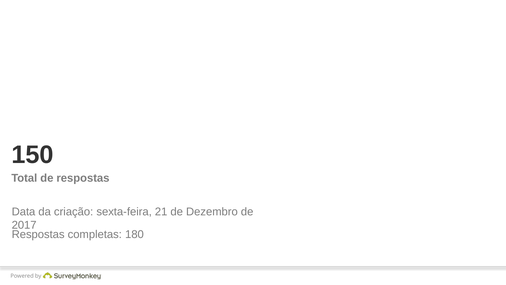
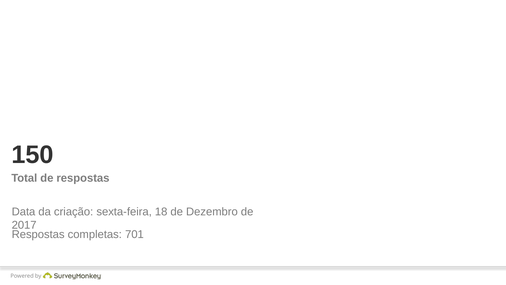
21: 21 -> 18
180: 180 -> 701
